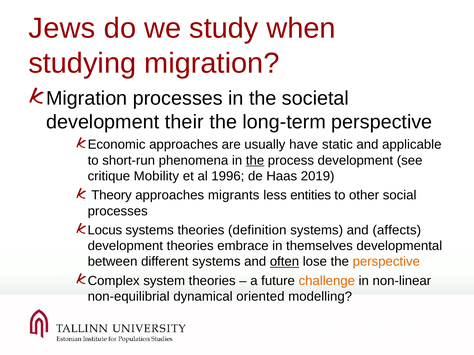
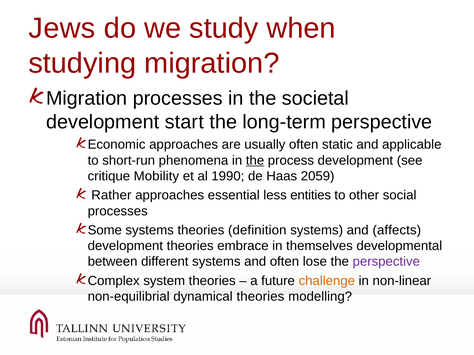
their: their -> start
usually have: have -> often
1996: 1996 -> 1990
2019: 2019 -> 2059
Theory: Theory -> Rather
migrants: migrants -> essential
Locus: Locus -> Some
often at (284, 262) underline: present -> none
perspective at (386, 262) colour: orange -> purple
dynamical oriented: oriented -> theories
